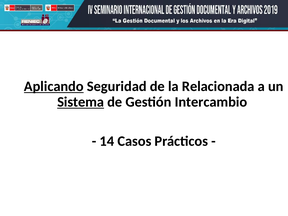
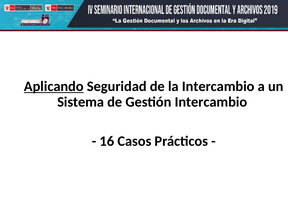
la Relacionada: Relacionada -> Intercambio
Sistema underline: present -> none
14: 14 -> 16
